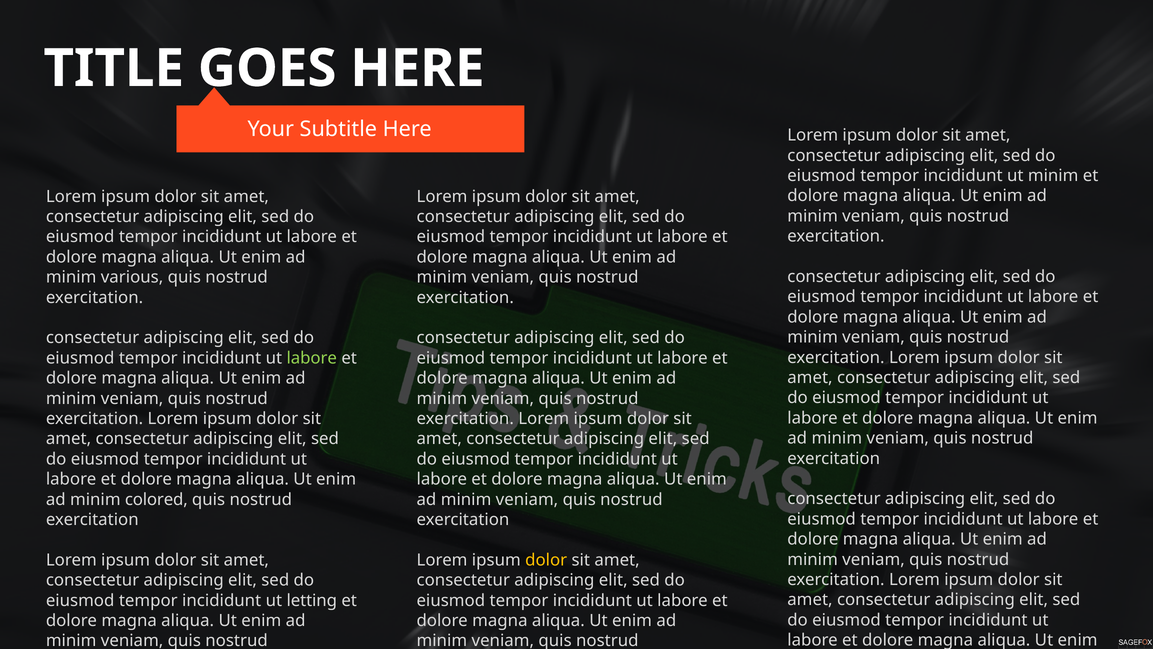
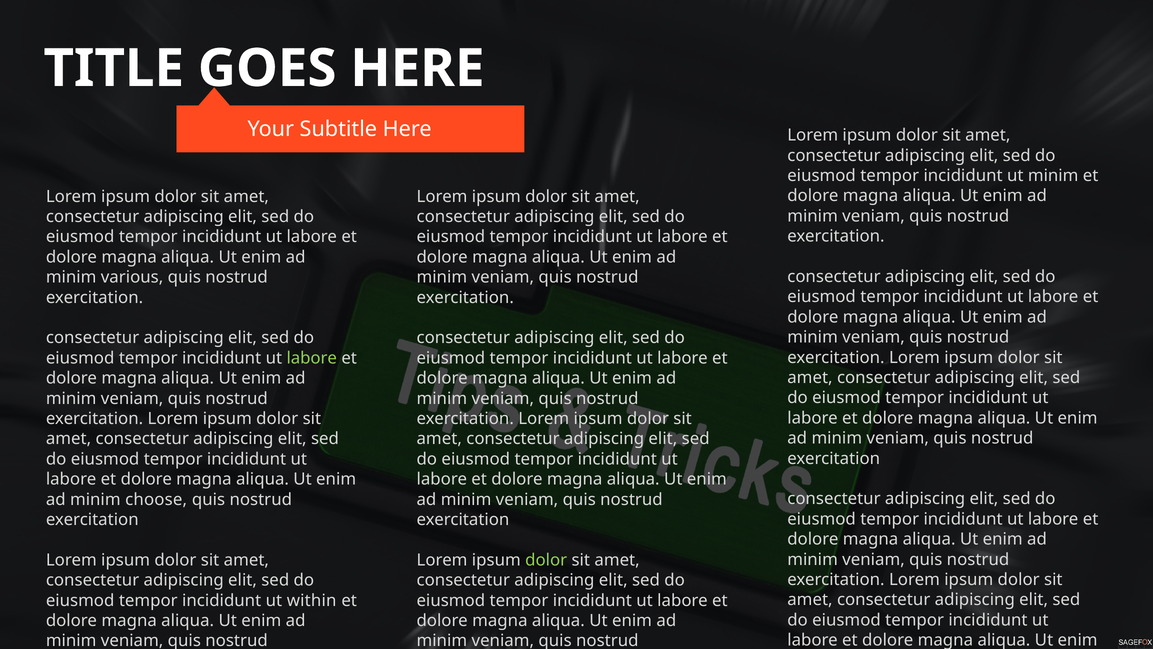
colored: colored -> choose
dolor at (546, 560) colour: yellow -> light green
letting: letting -> within
